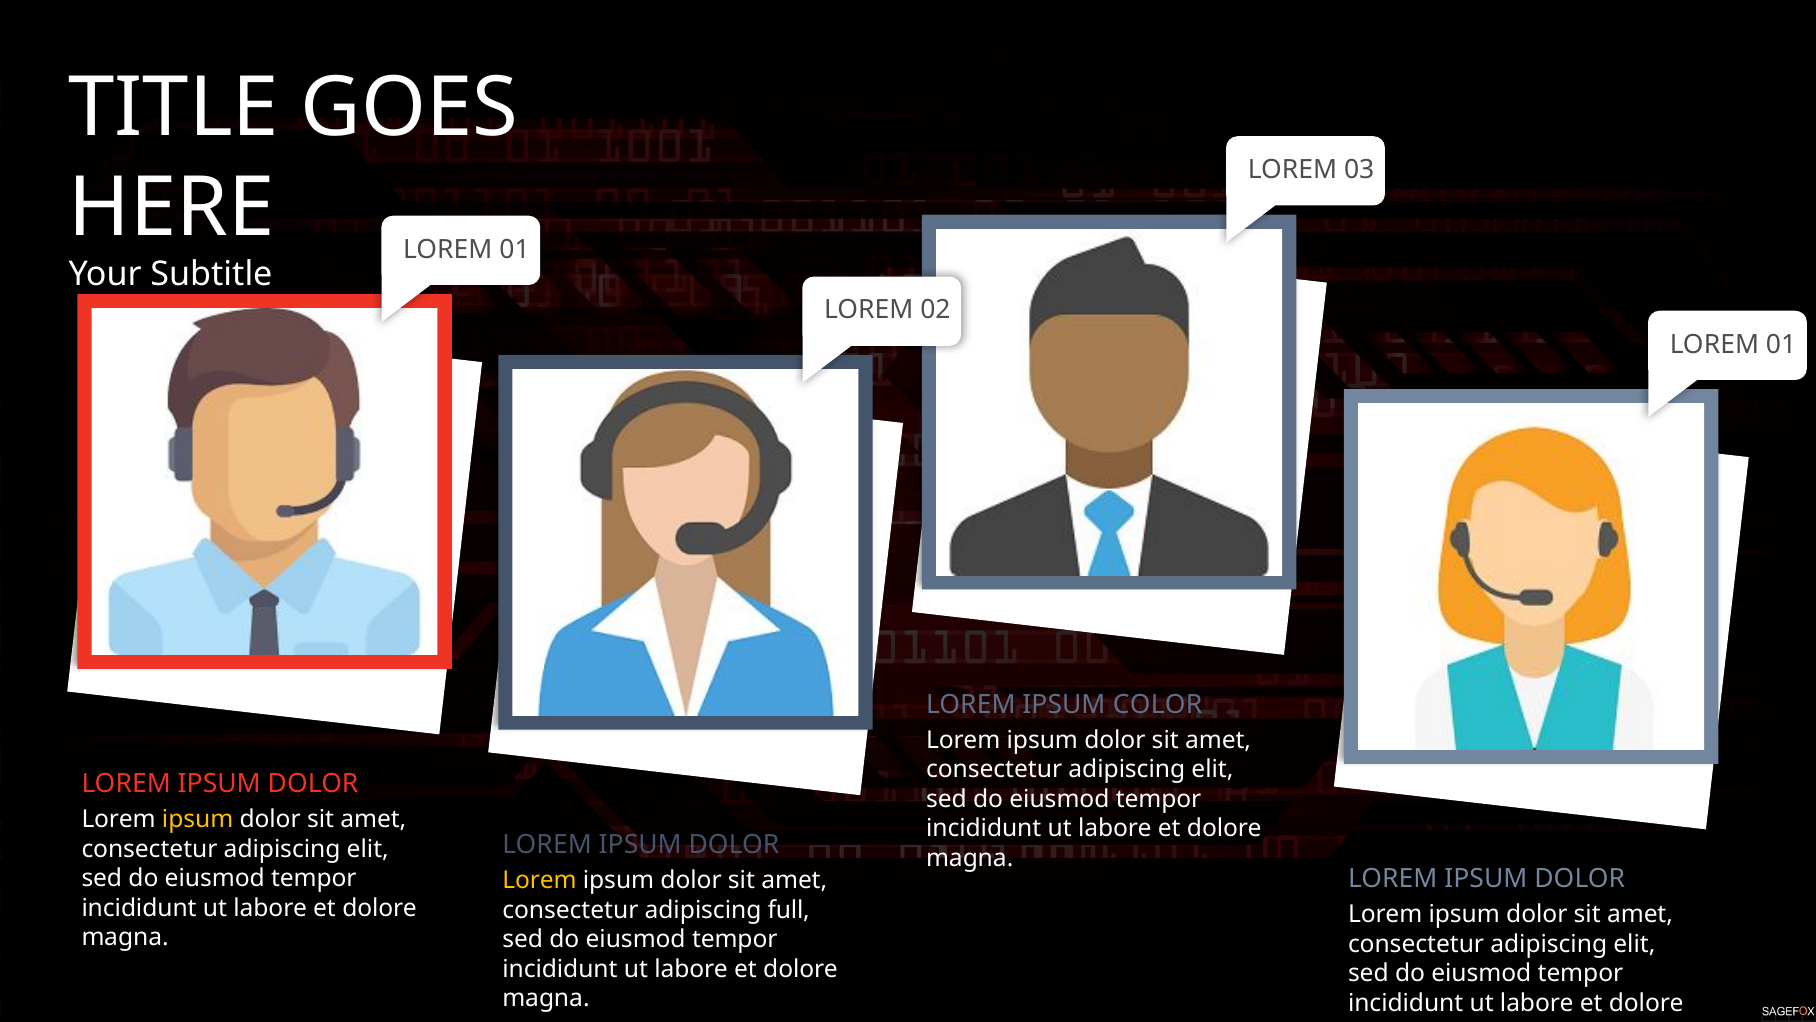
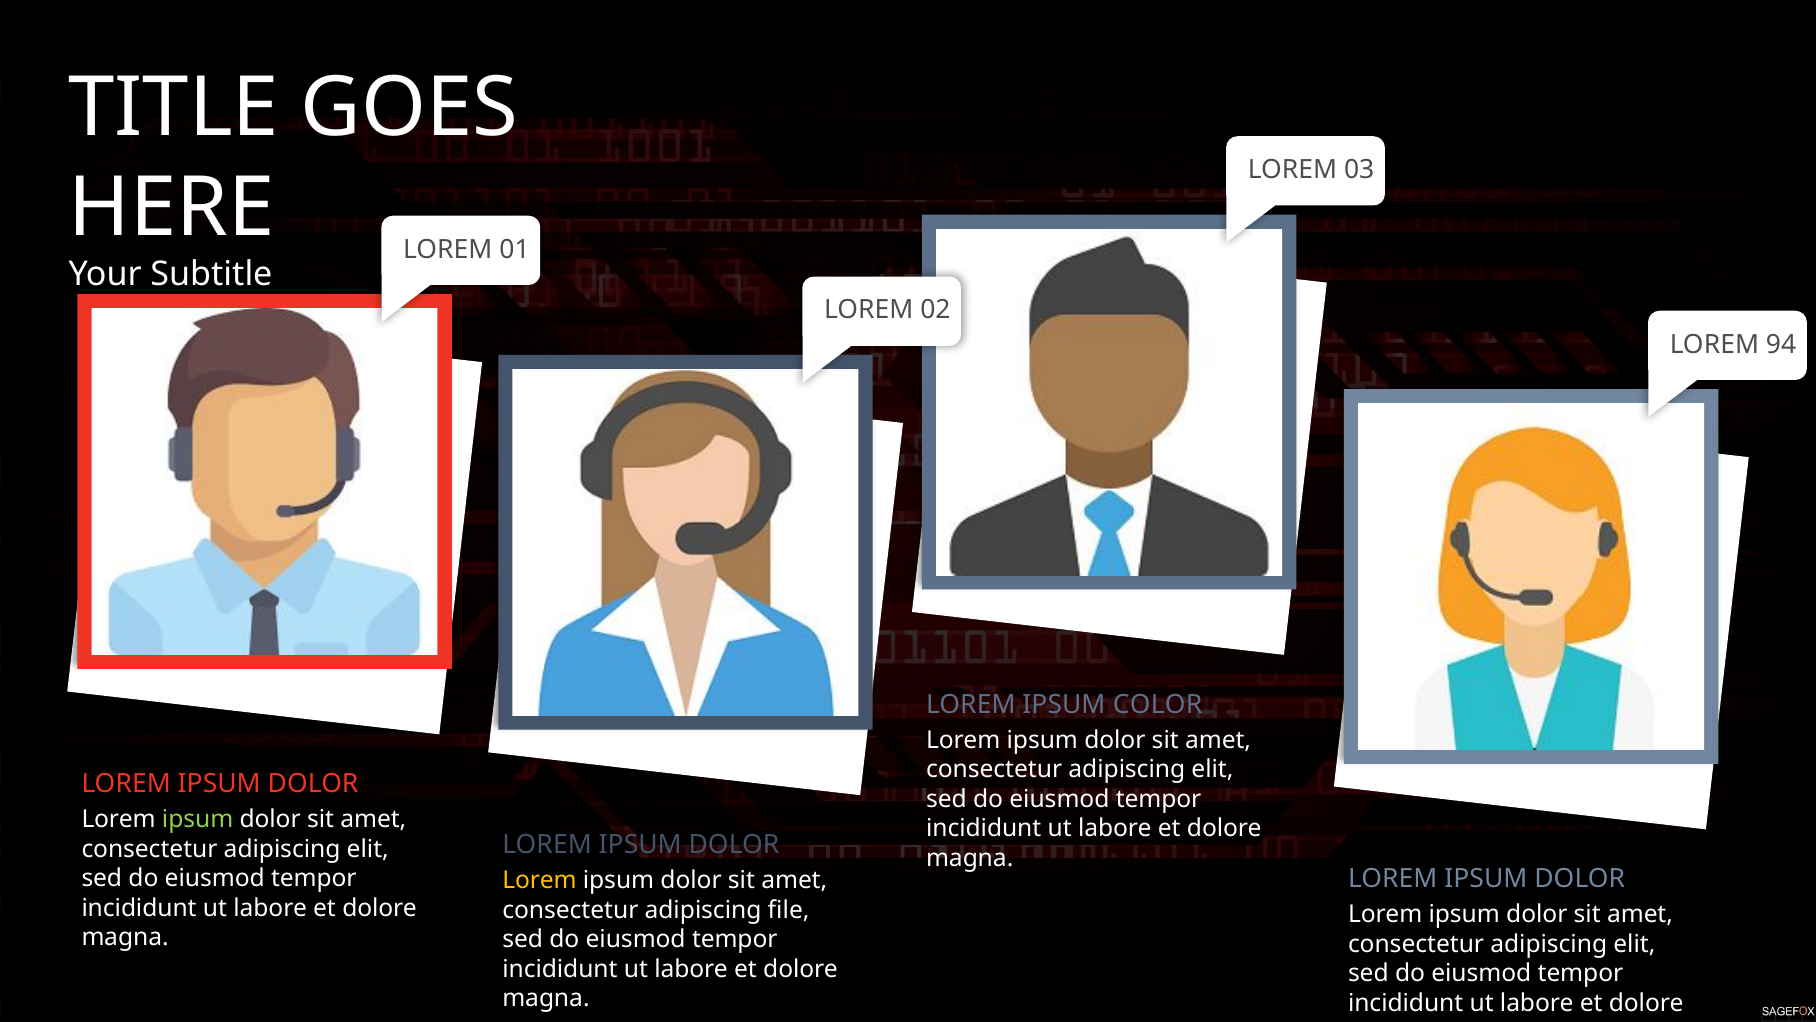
01 at (1781, 344): 01 -> 94
ipsum at (198, 819) colour: yellow -> light green
full: full -> file
